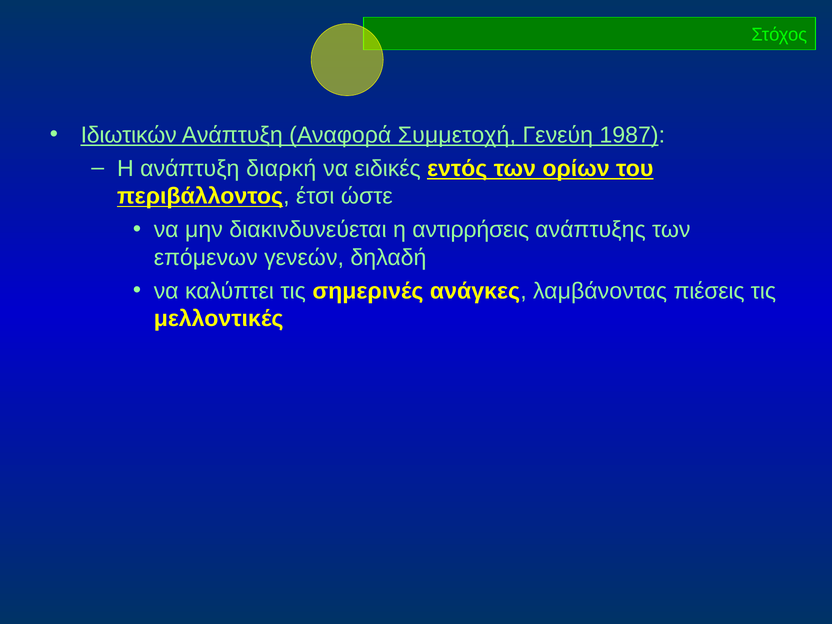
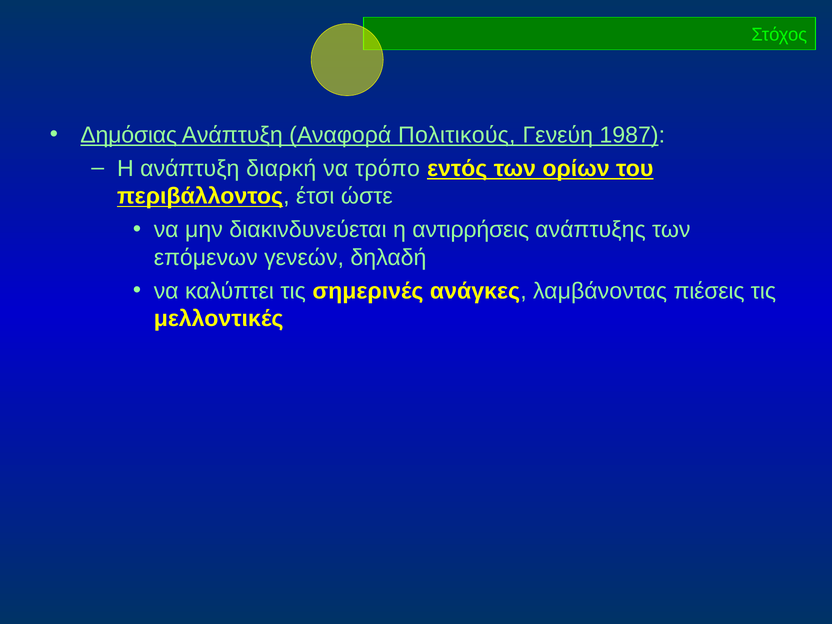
Ιδιωτικών: Ιδιωτικών -> Δημόσιας
Συμμετοχή: Συμμετοχή -> Πολιτικούς
ειδικές: ειδικές -> τρόπο
